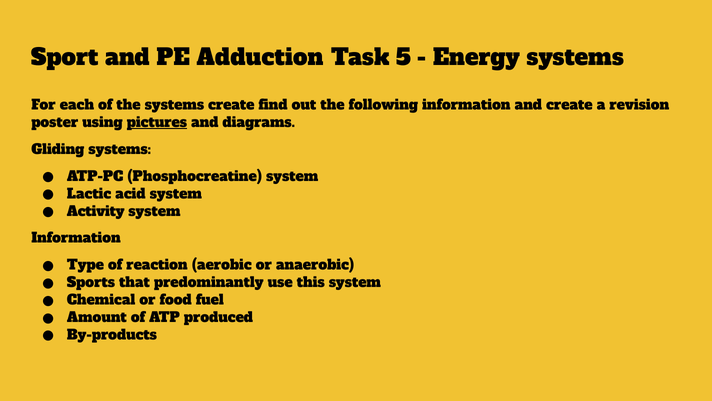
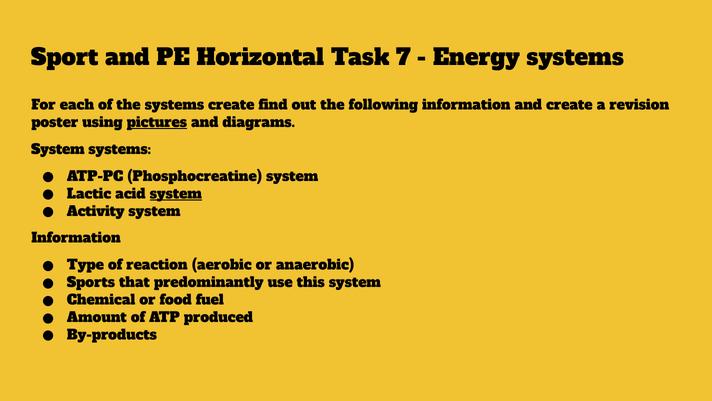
Adduction: Adduction -> Horizontal
5: 5 -> 7
Gliding at (58, 149): Gliding -> System
system at (176, 194) underline: none -> present
